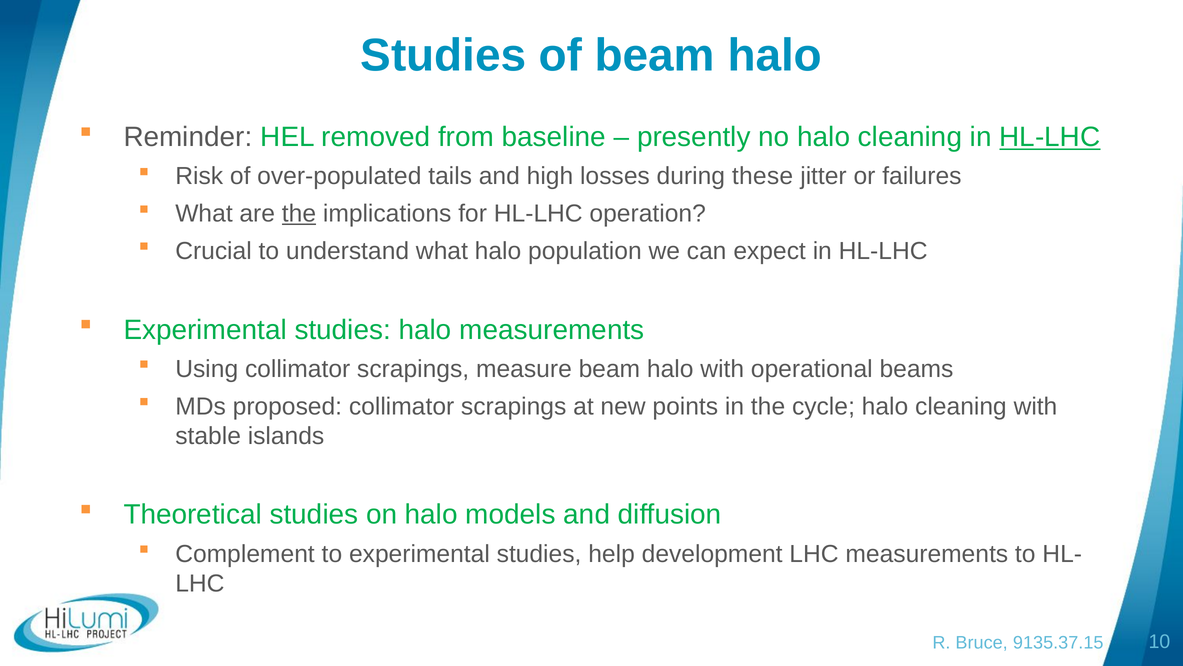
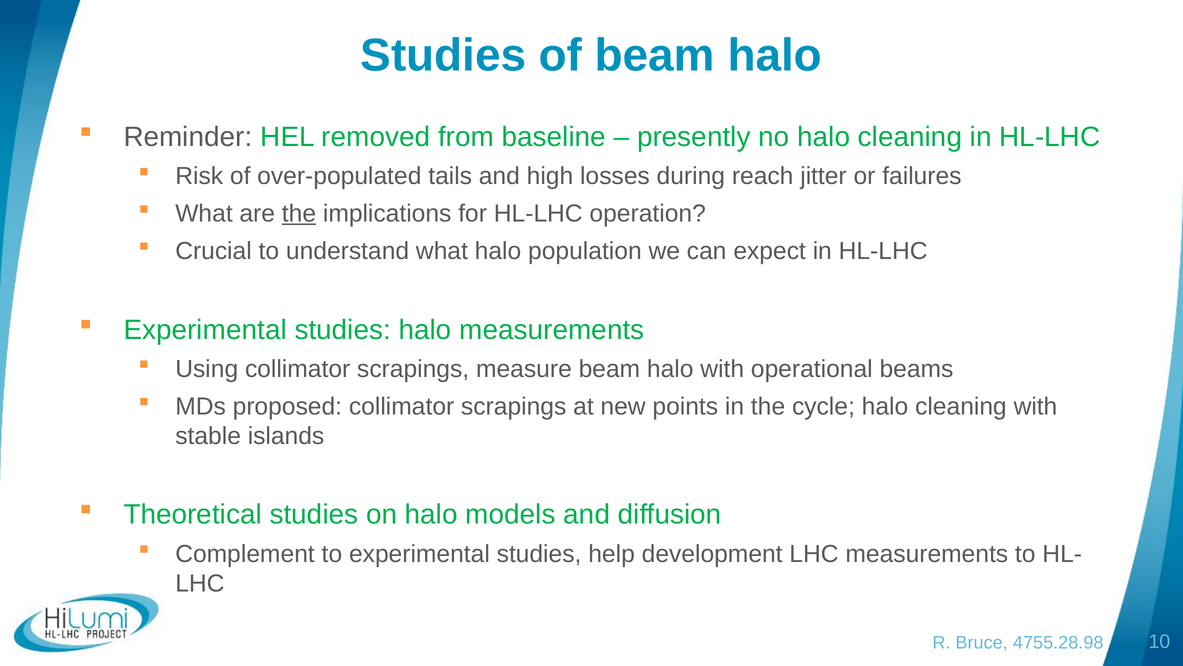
HL-LHC at (1050, 137) underline: present -> none
these: these -> reach
9135.37.15: 9135.37.15 -> 4755.28.98
